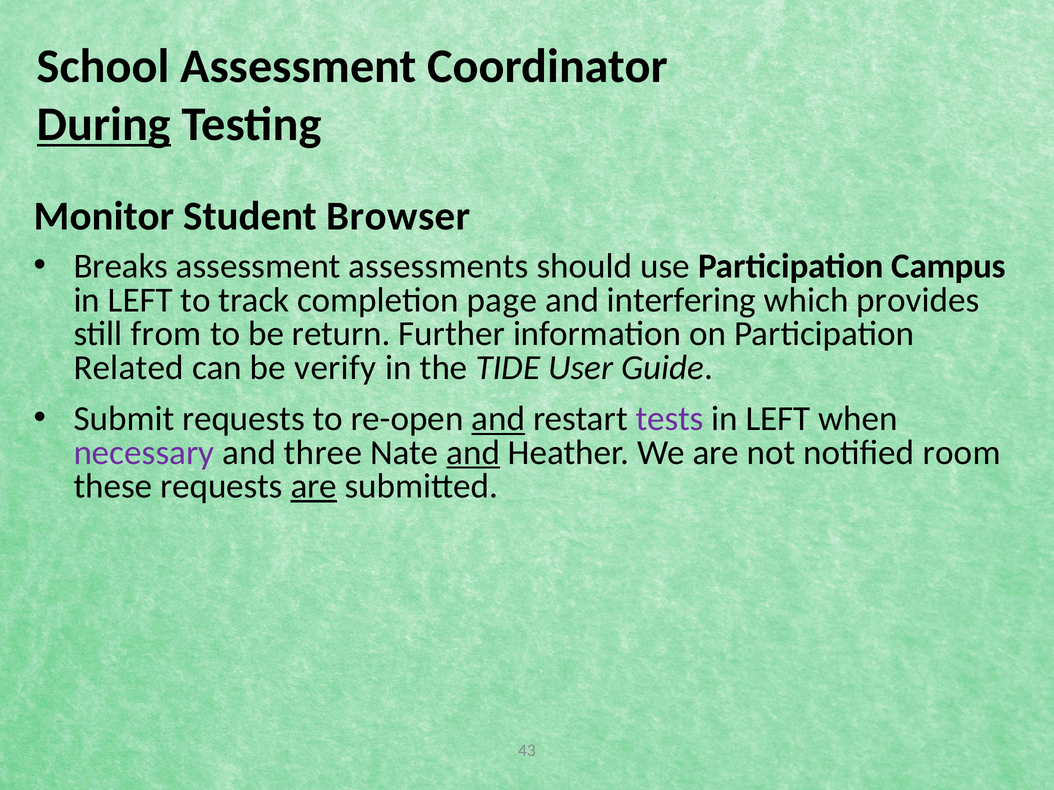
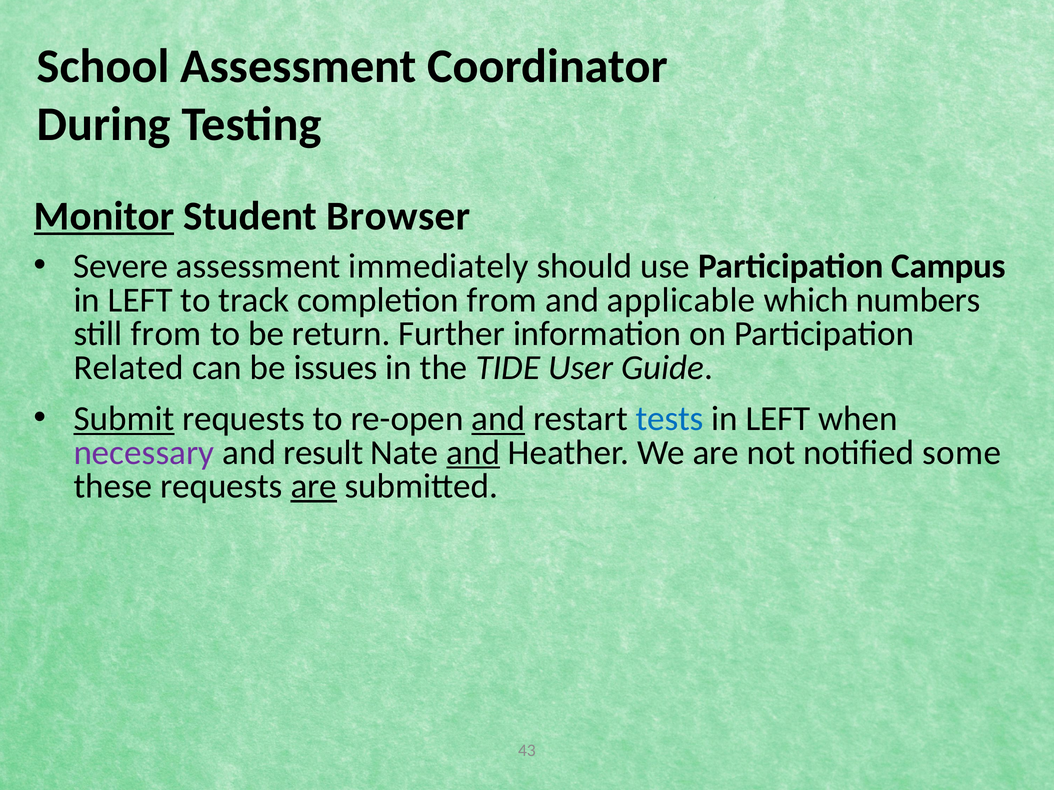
During underline: present -> none
Monitor underline: none -> present
Breaks: Breaks -> Severe
assessments: assessments -> immediately
completion page: page -> from
interfering: interfering -> applicable
provides: provides -> numbers
verify: verify -> issues
Submit underline: none -> present
tests colour: purple -> blue
three: three -> result
room: room -> some
